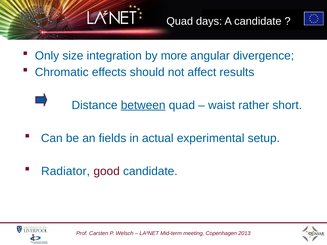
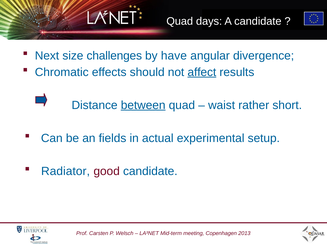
Only: Only -> Next
integration: integration -> challenges
more: more -> have
affect underline: none -> present
